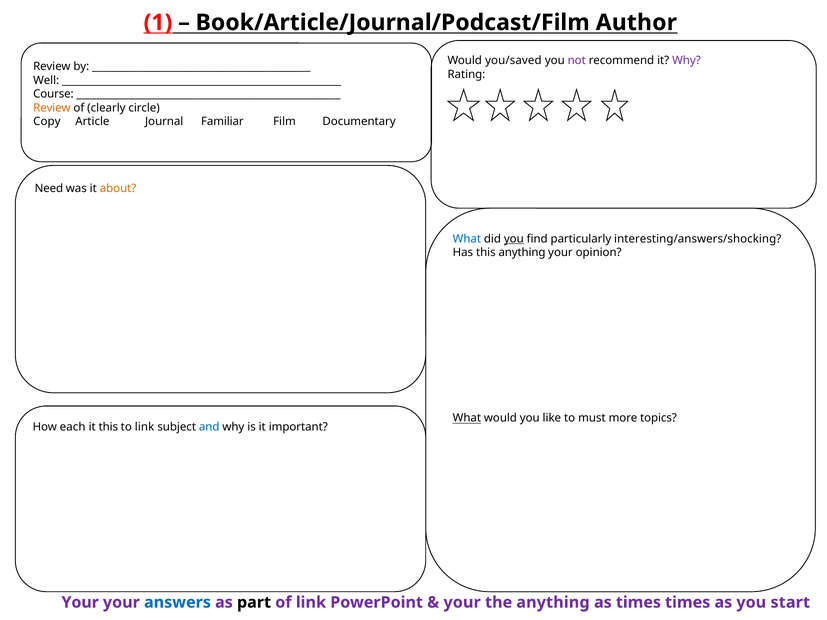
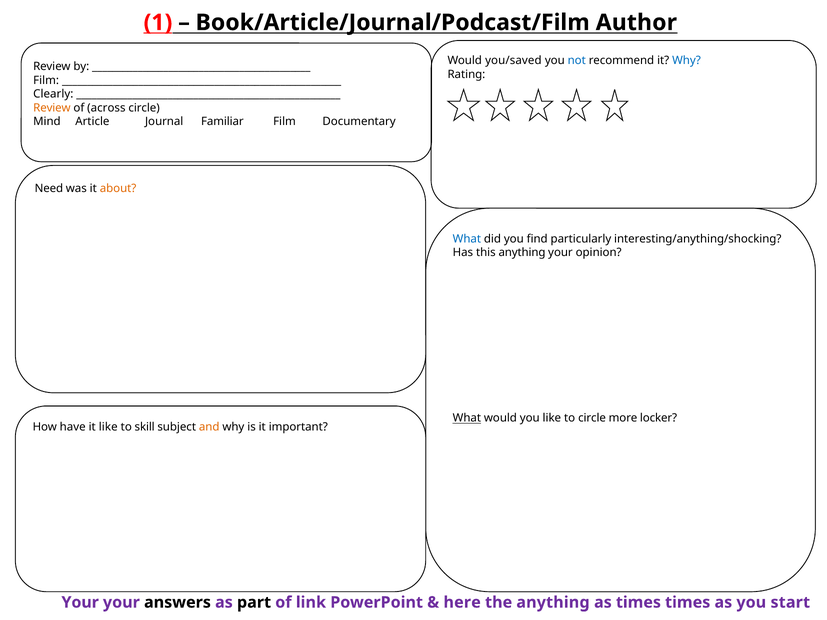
not colour: purple -> blue
Why at (686, 60) colour: purple -> blue
Well at (46, 80): Well -> Film
Course: Course -> Clearly
clearly: clearly -> across
Copy: Copy -> Mind
you at (514, 239) underline: present -> none
interesting/answers/shocking: interesting/answers/shocking -> interesting/anything/shocking
to must: must -> circle
topics: topics -> locker
each: each -> have
it this: this -> like
to link: link -> skill
and colour: blue -> orange
answers colour: blue -> black
your at (462, 603): your -> here
